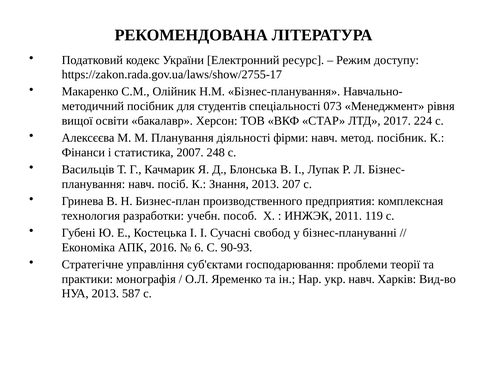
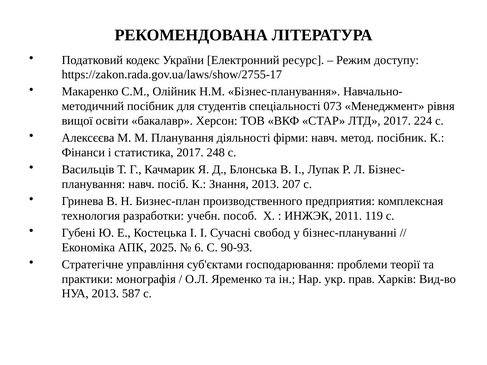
статистика 2007: 2007 -> 2017
2016: 2016 -> 2025
укр навч: навч -> прав
